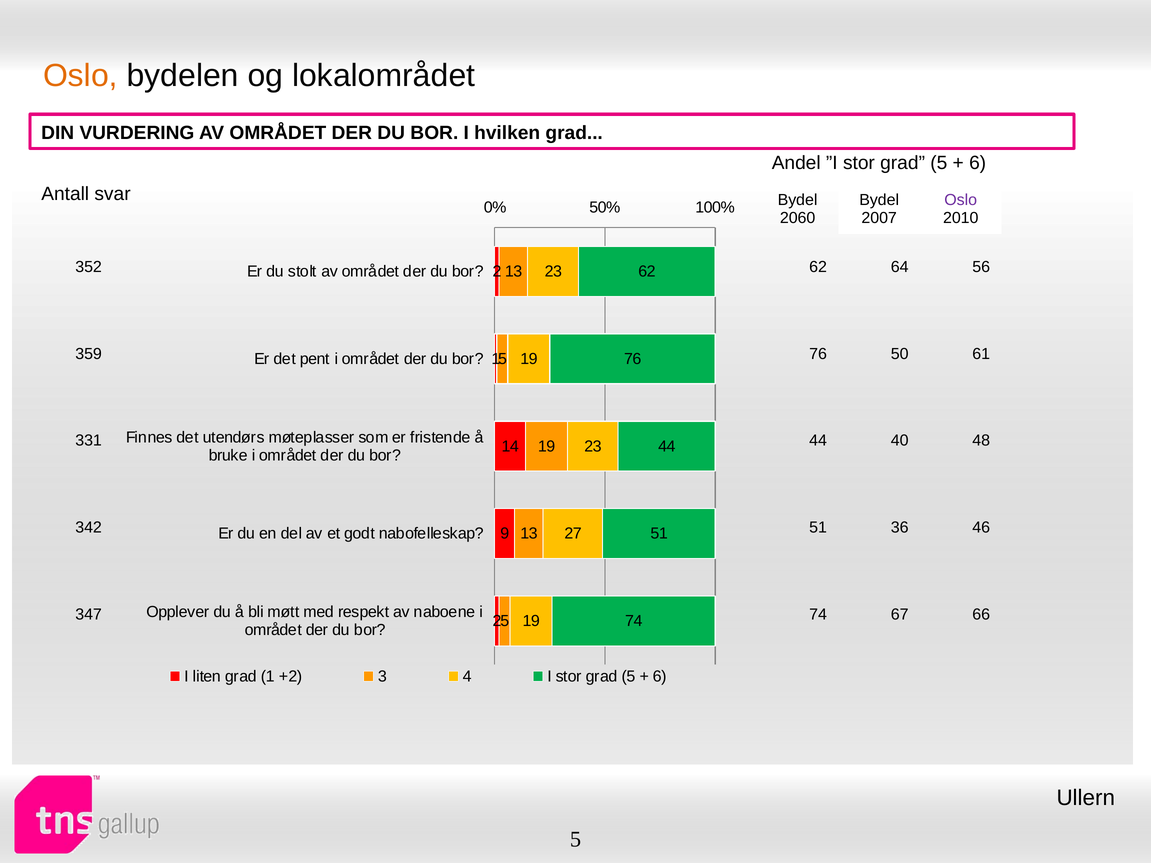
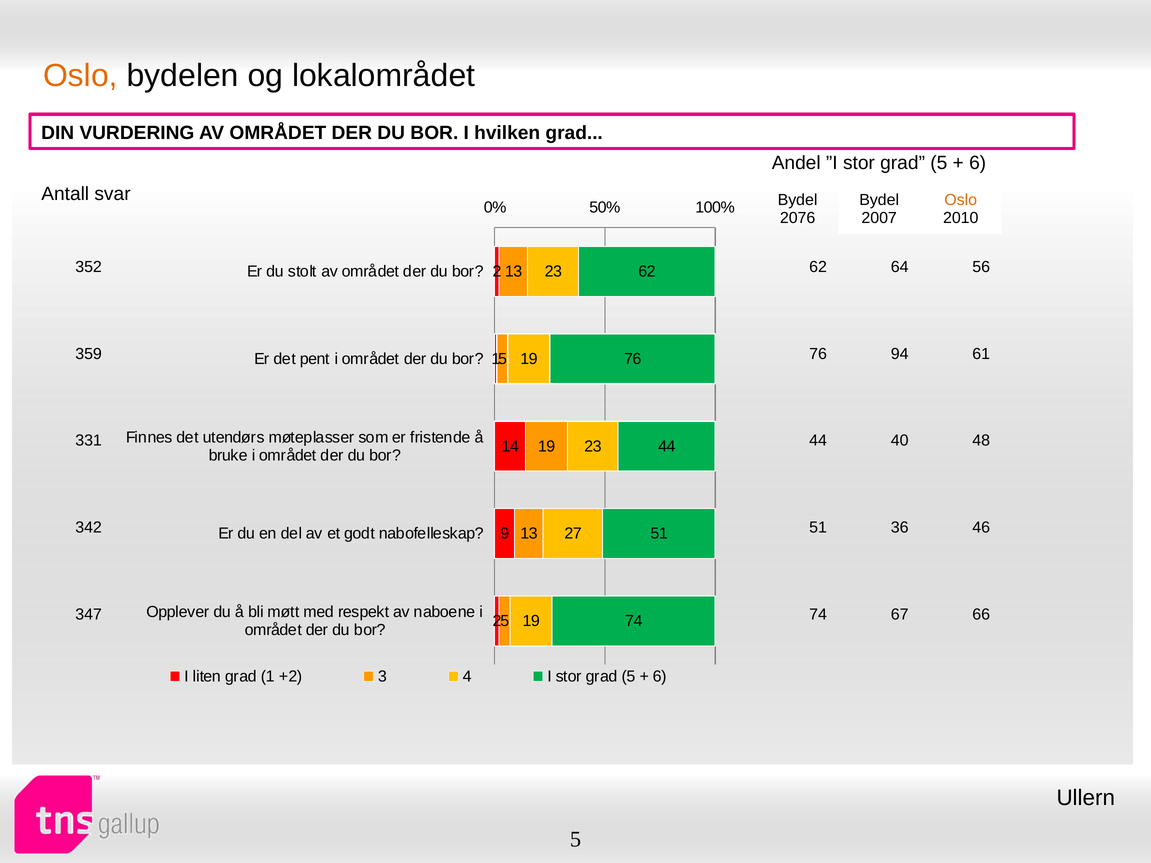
Oslo at (961, 200) colour: purple -> orange
2060: 2060 -> 2076
50: 50 -> 94
